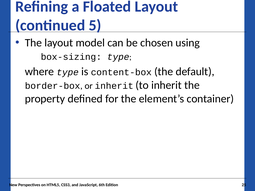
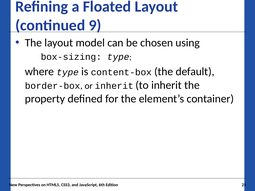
5: 5 -> 9
